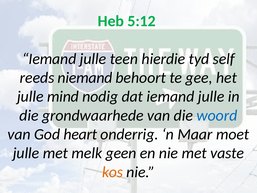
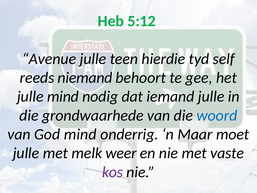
Iemand at (49, 59): Iemand -> Avenue
God heart: heart -> mind
geen: geen -> weer
kos colour: orange -> purple
